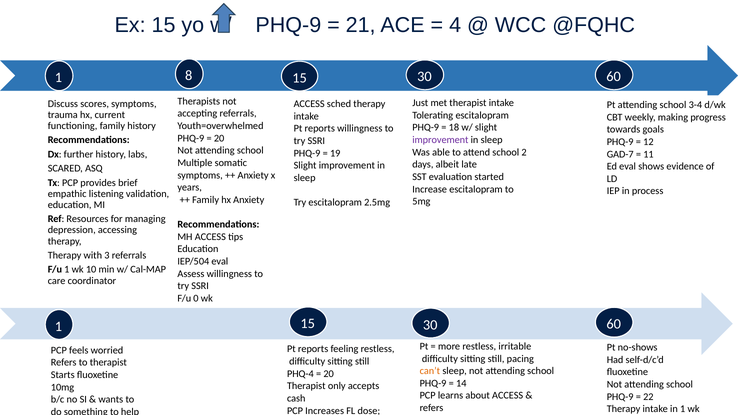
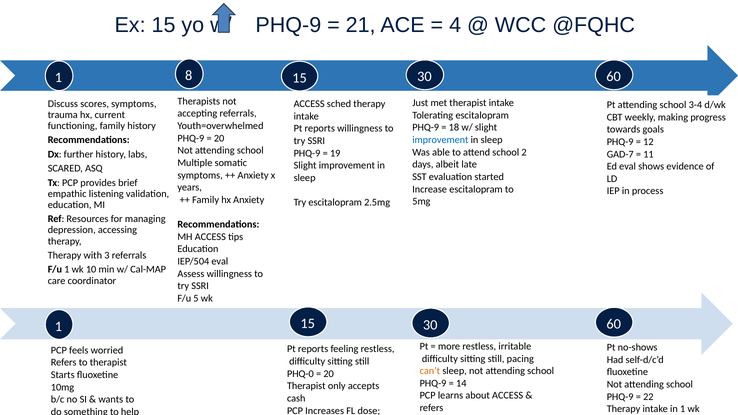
improvement at (440, 140) colour: purple -> blue
0: 0 -> 5
PHQ-4: PHQ-4 -> PHQ-0
